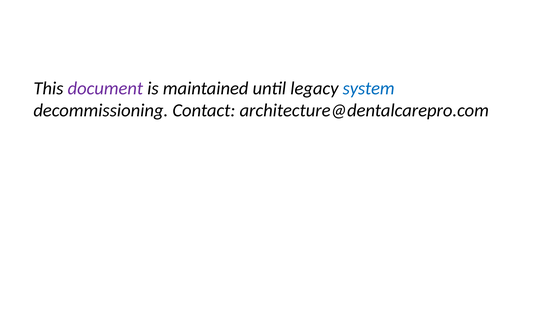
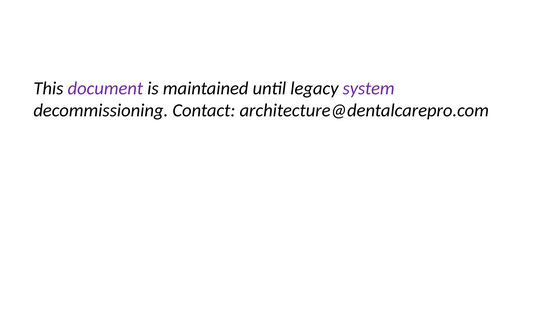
system colour: blue -> purple
